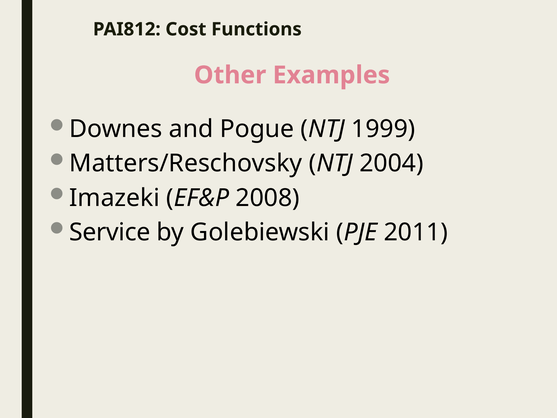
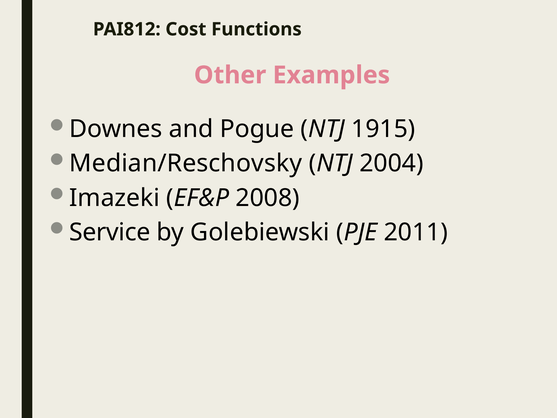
1999: 1999 -> 1915
Matters/Reschovsky: Matters/Reschovsky -> Median/Reschovsky
